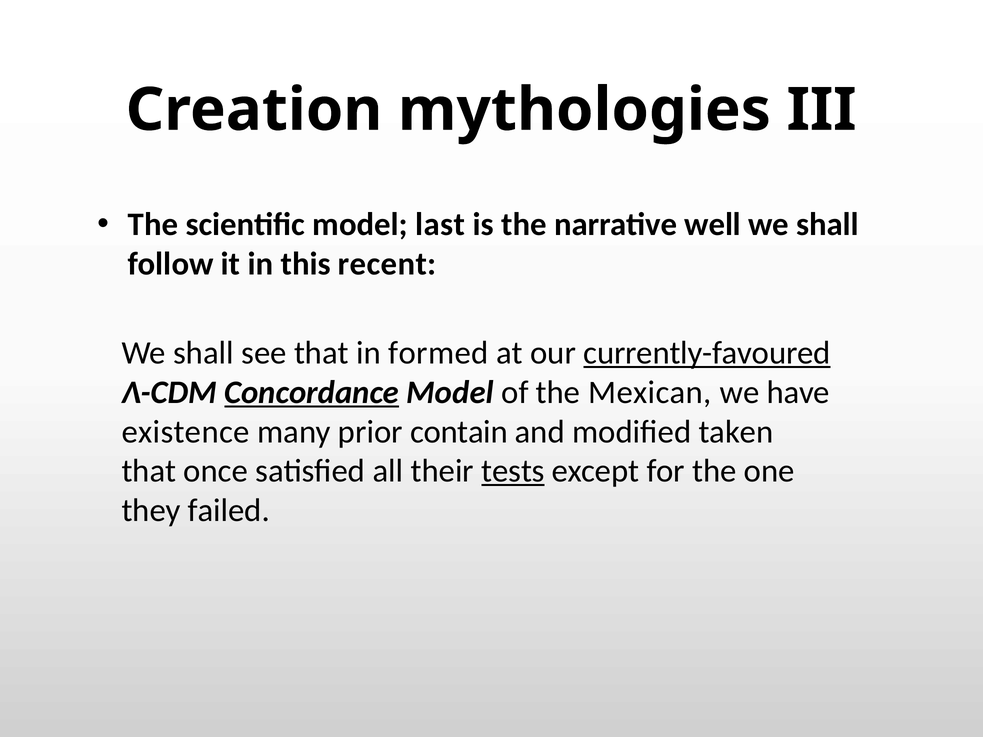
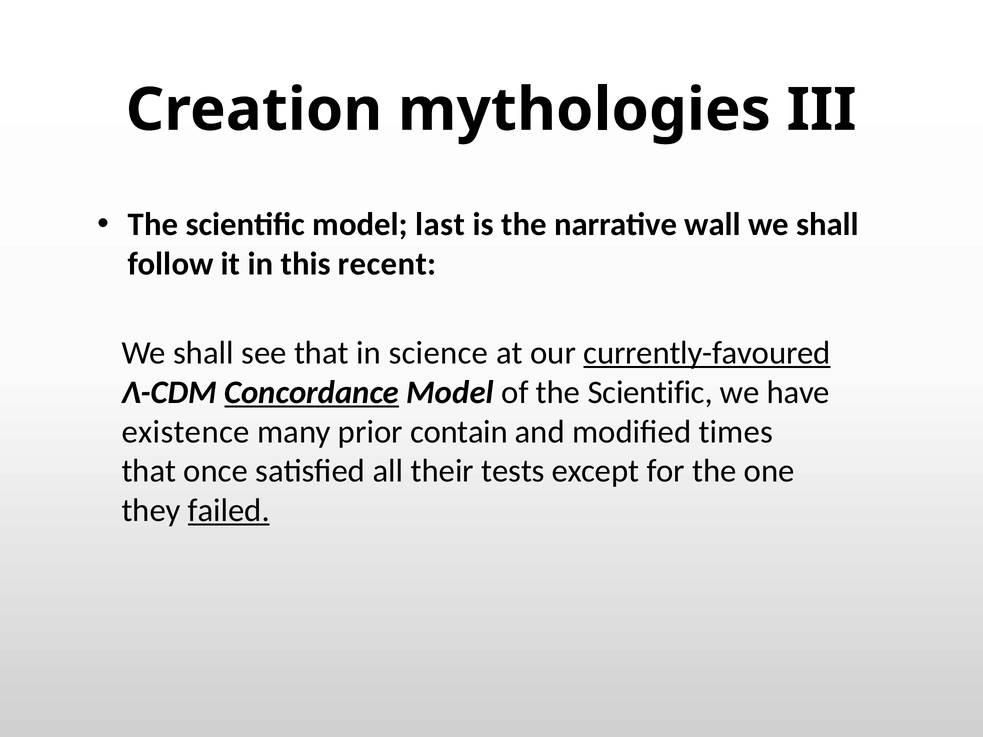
well: well -> wall
formed: formed -> science
of the Mexican: Mexican -> Scientific
taken: taken -> times
tests underline: present -> none
failed underline: none -> present
